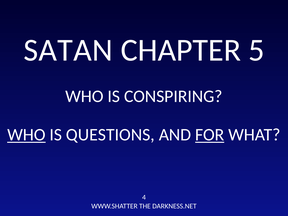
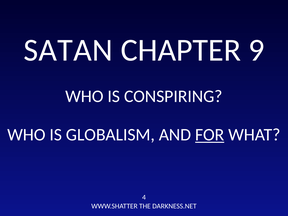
5: 5 -> 9
WHO at (26, 135) underline: present -> none
QUESTIONS: QUESTIONS -> GLOBALISM
